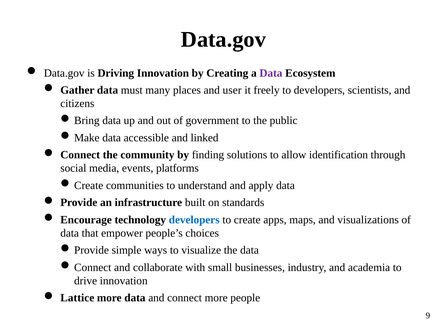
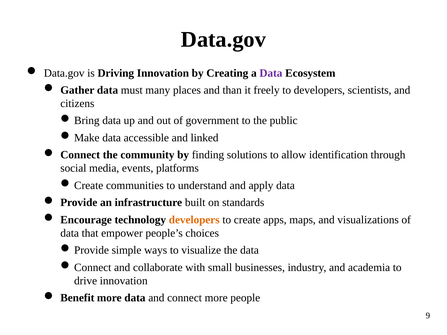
user: user -> than
developers at (194, 220) colour: blue -> orange
Lattice: Lattice -> Benefit
